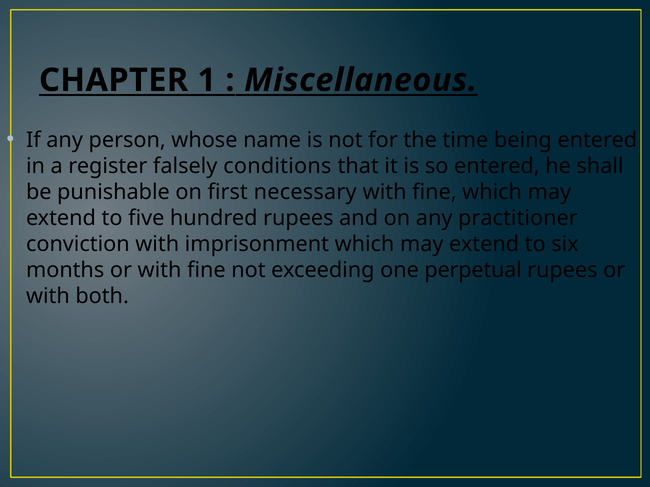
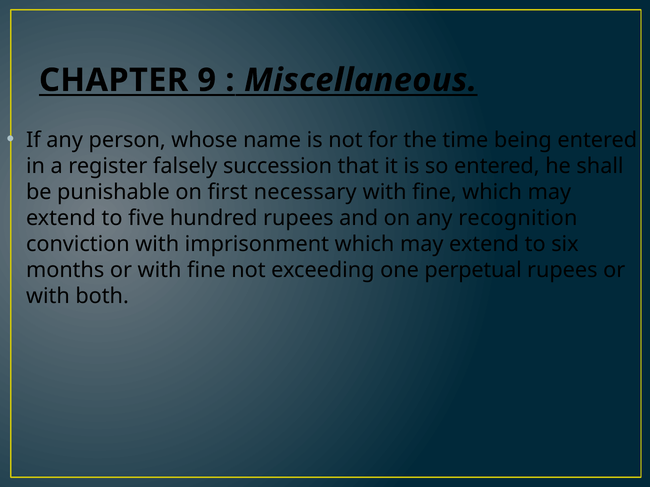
1: 1 -> 9
conditions: conditions -> succession
practitioner: practitioner -> recognition
